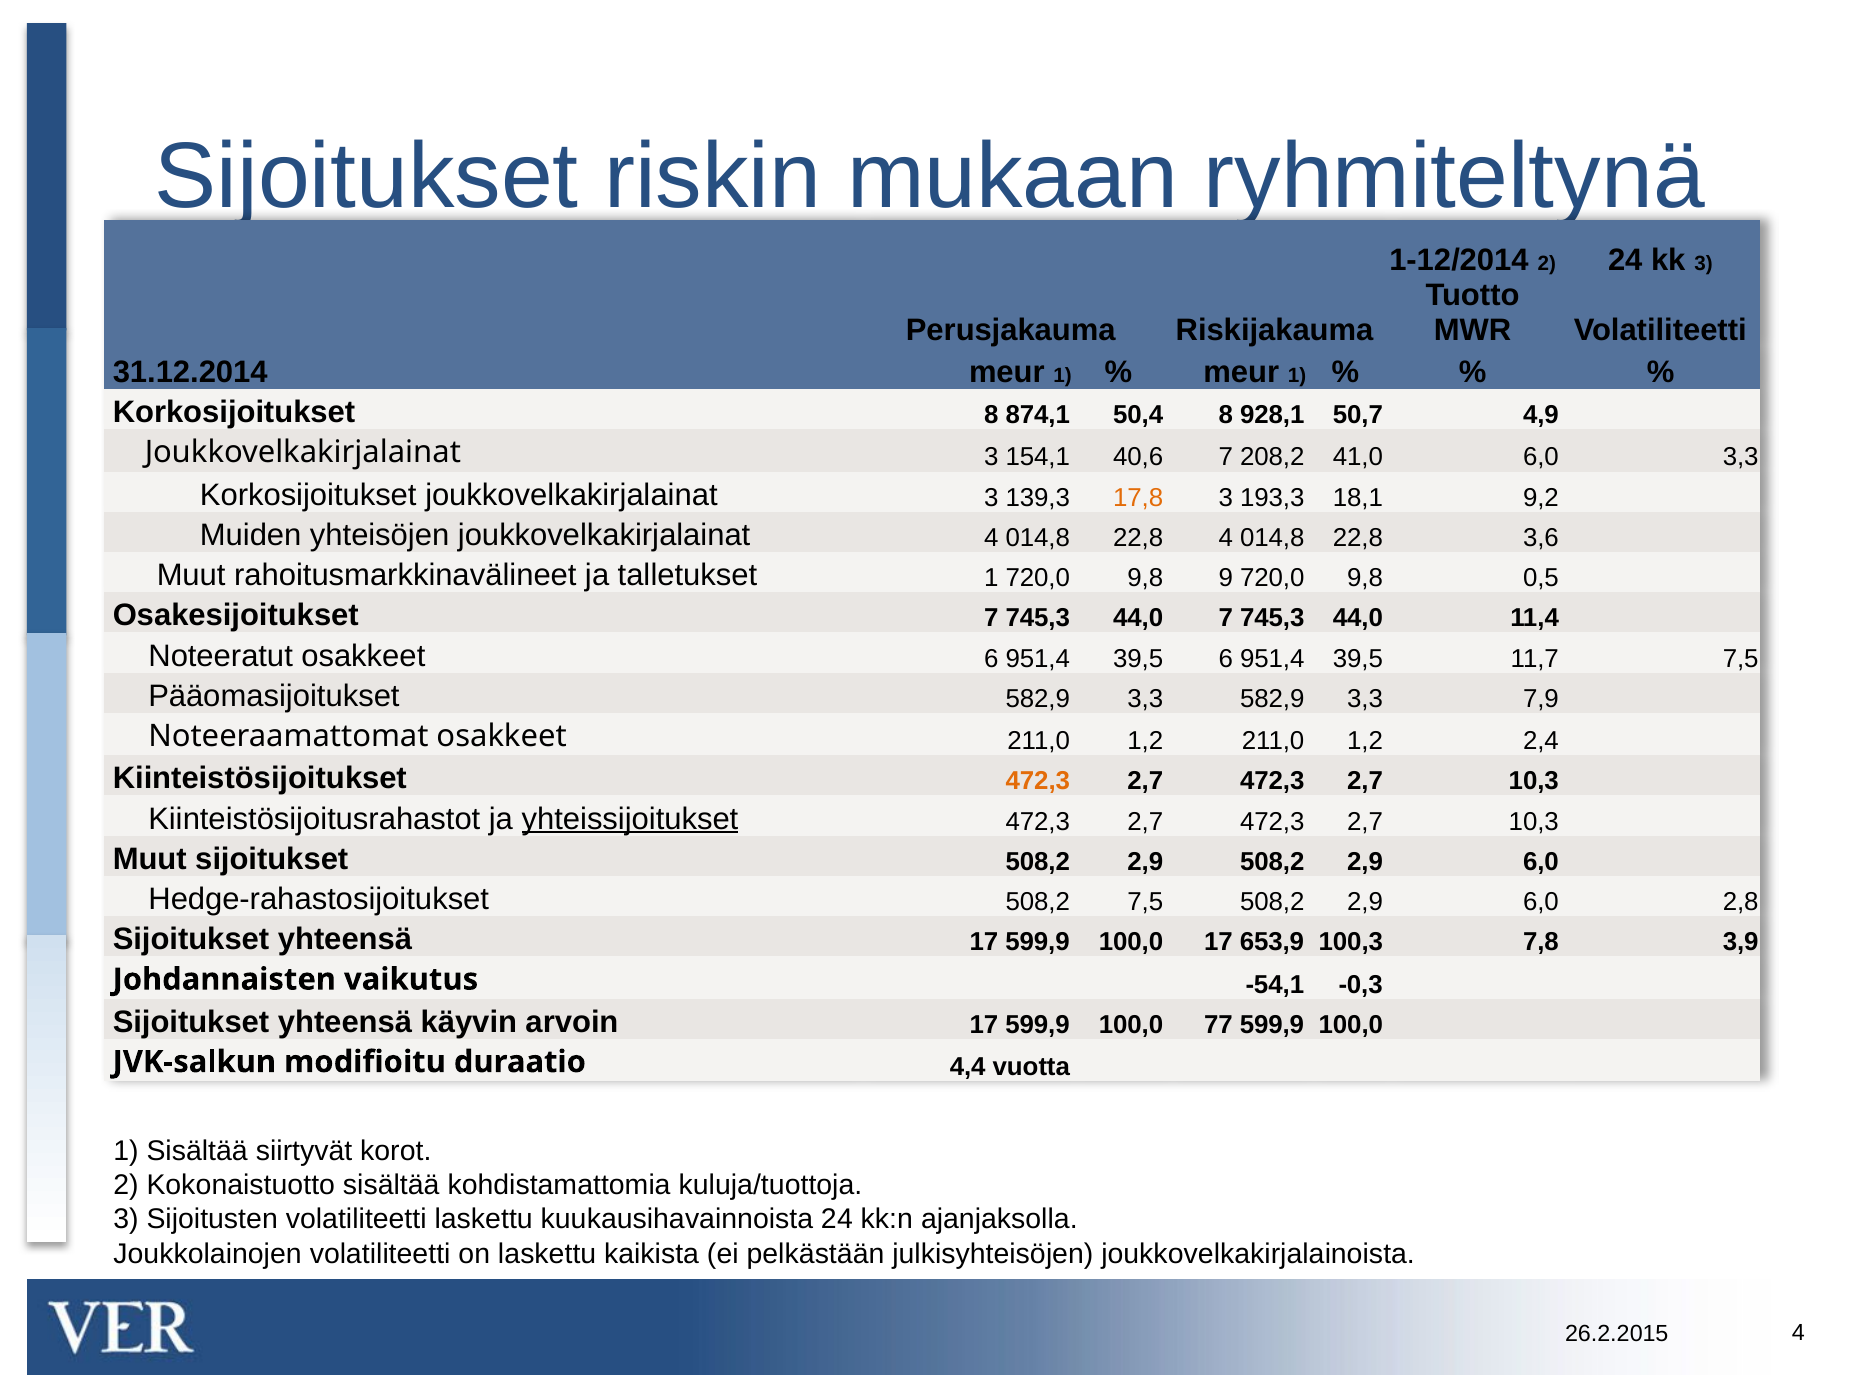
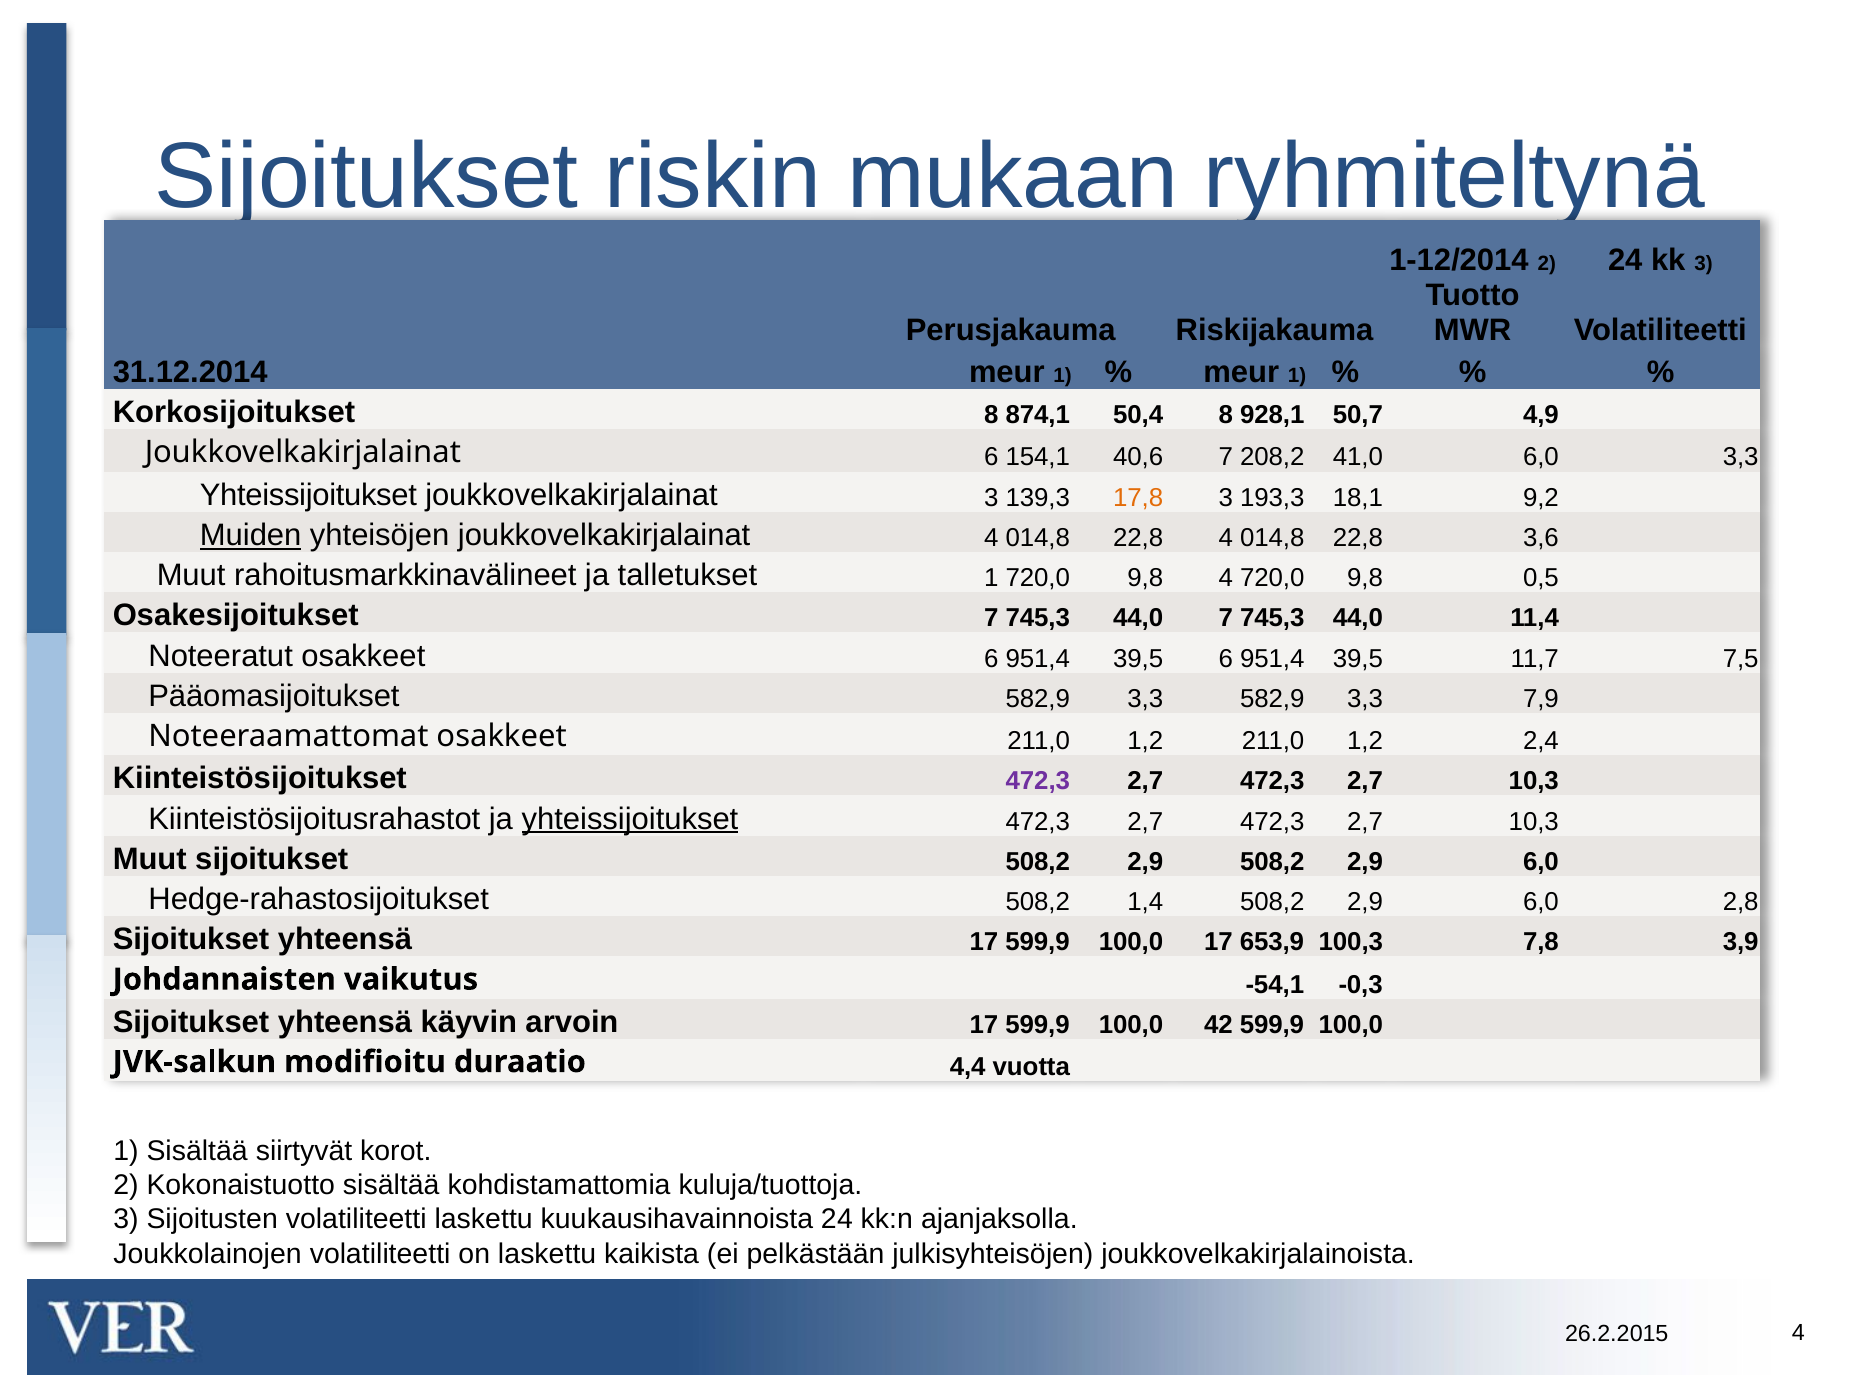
3 at (991, 457): 3 -> 6
Korkosijoitukset at (308, 495): Korkosijoitukset -> Yhteissijoitukset
Muiden underline: none -> present
9,8 9: 9 -> 4
472,3 at (1038, 781) colour: orange -> purple
508,2 7,5: 7,5 -> 1,4
77: 77 -> 42
